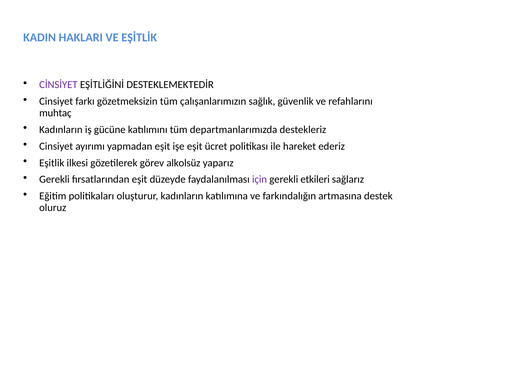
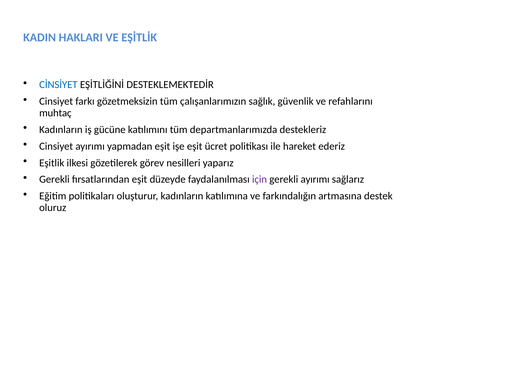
CİNSİYET colour: purple -> blue
alkolsüz: alkolsüz -> nesilleri
gerekli etkileri: etkileri -> ayırımı
